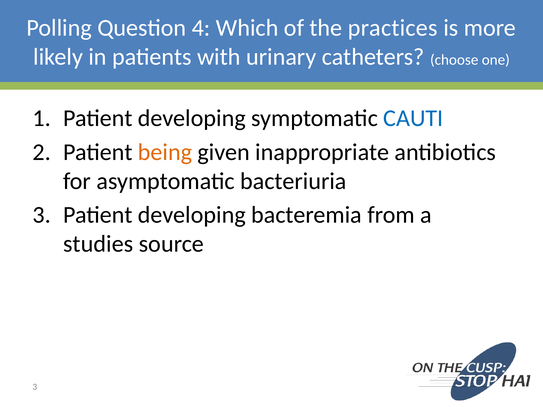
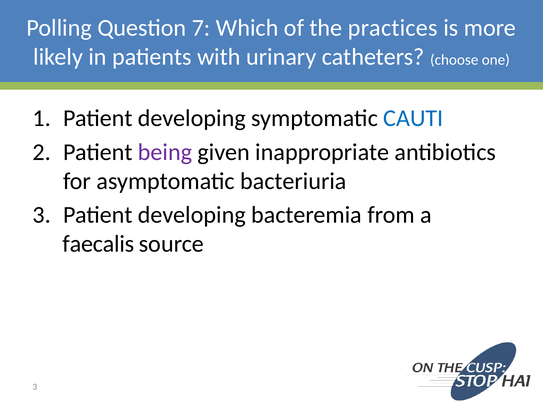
4: 4 -> 7
being colour: orange -> purple
studies: studies -> faecalis
